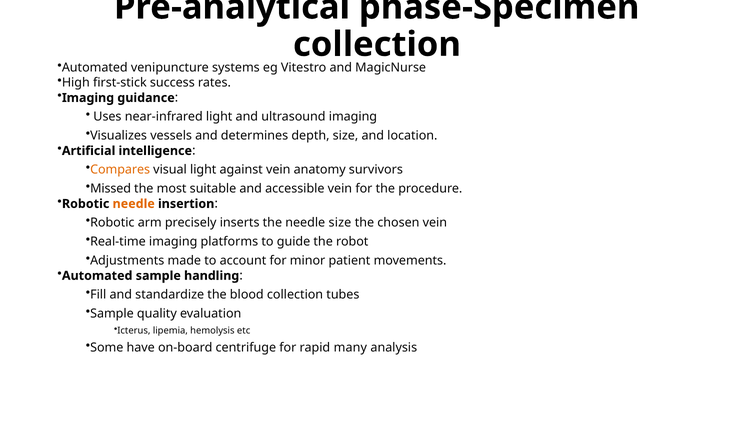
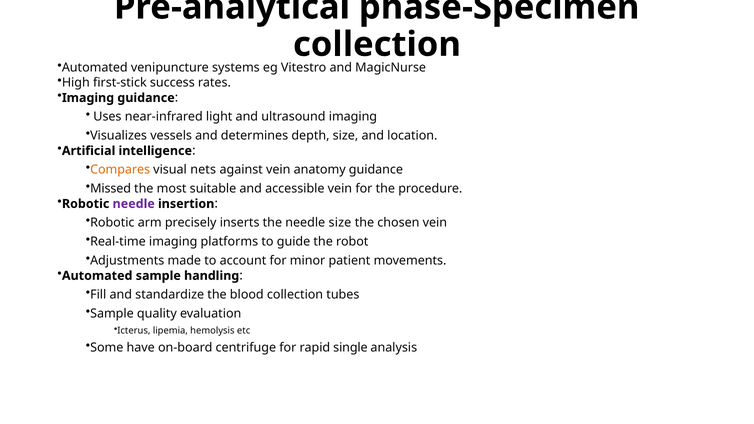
visual light: light -> nets
anatomy survivors: survivors -> guidance
needle at (134, 204) colour: orange -> purple
many: many -> single
